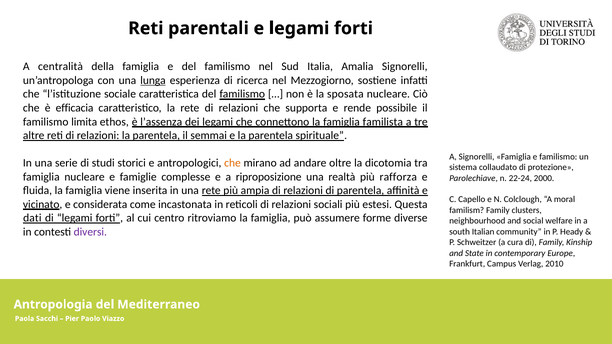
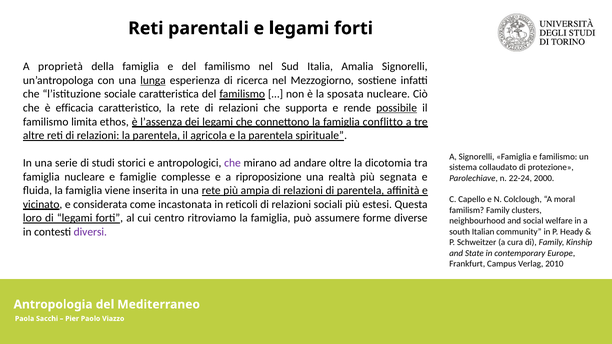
centralità: centralità -> proprietà
possibile underline: none -> present
familista: familista -> conflitto
semmai: semmai -> agricola
che at (232, 163) colour: orange -> purple
rafforza: rafforza -> segnata
dati: dati -> loro
